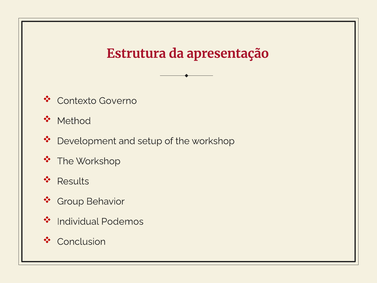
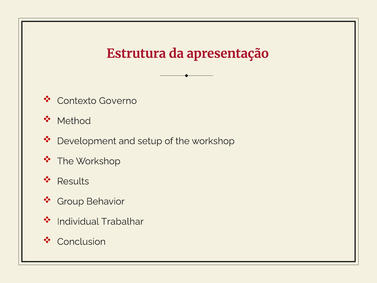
Podemos: Podemos -> Trabalhar
